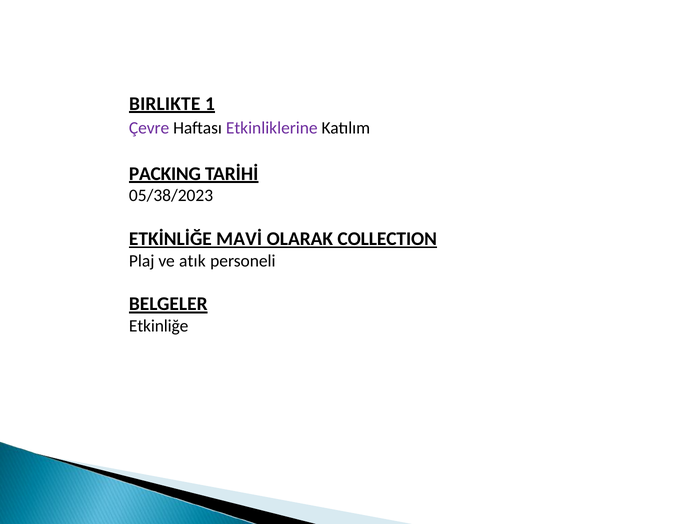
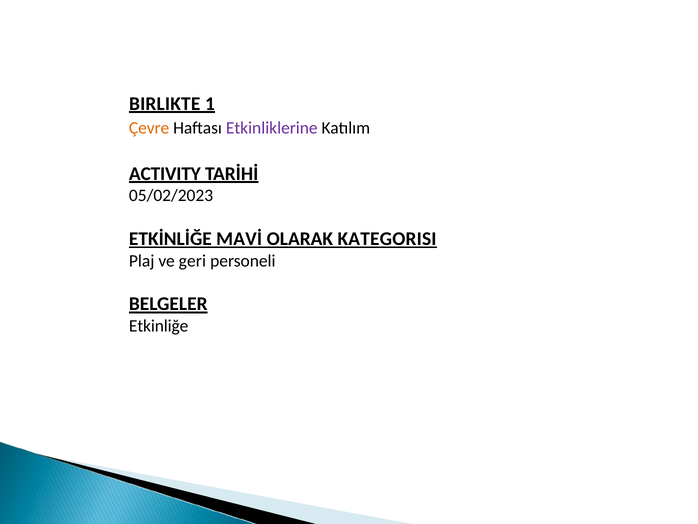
Çevre colour: purple -> orange
PACKING: PACKING -> ACTIVITY
05/38/2023: 05/38/2023 -> 05/02/2023
COLLECTION: COLLECTION -> KATEGORISI
atık: atık -> geri
